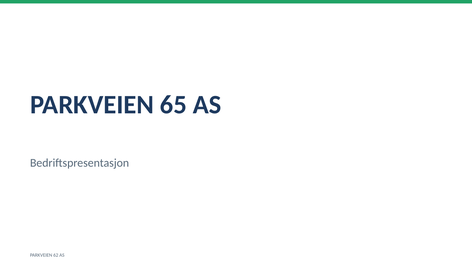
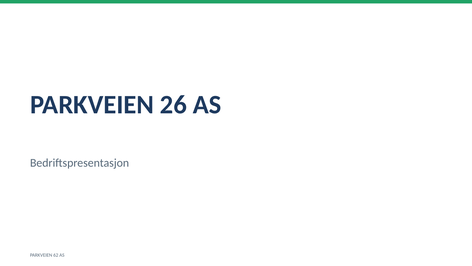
65: 65 -> 26
